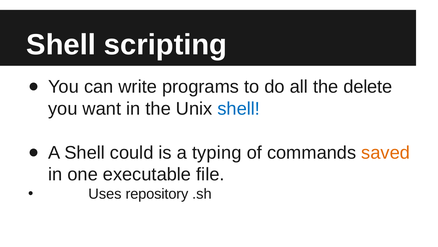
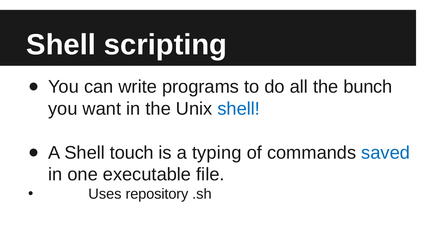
delete: delete -> bunch
could: could -> touch
saved colour: orange -> blue
